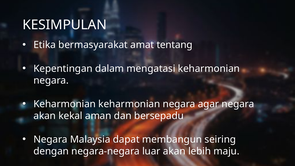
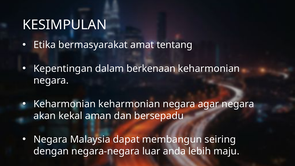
mengatasi: mengatasi -> berkenaan
luar akan: akan -> anda
